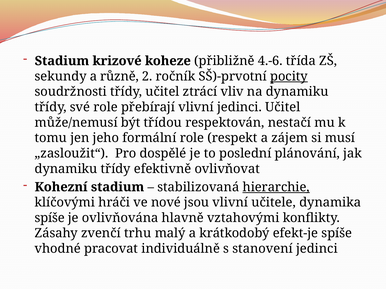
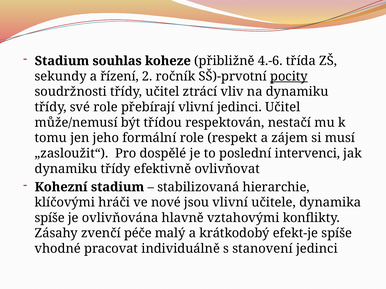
krizové: krizové -> souhlas
různě: různě -> řízení
plánování: plánování -> intervenci
hierarchie underline: present -> none
trhu: trhu -> péče
